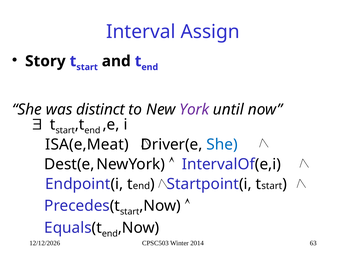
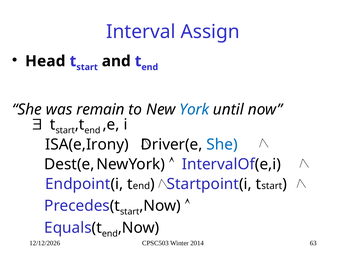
Story: Story -> Head
distinct: distinct -> remain
York colour: purple -> blue
ISA(e,Meat: ISA(e,Meat -> ISA(e,Irony
